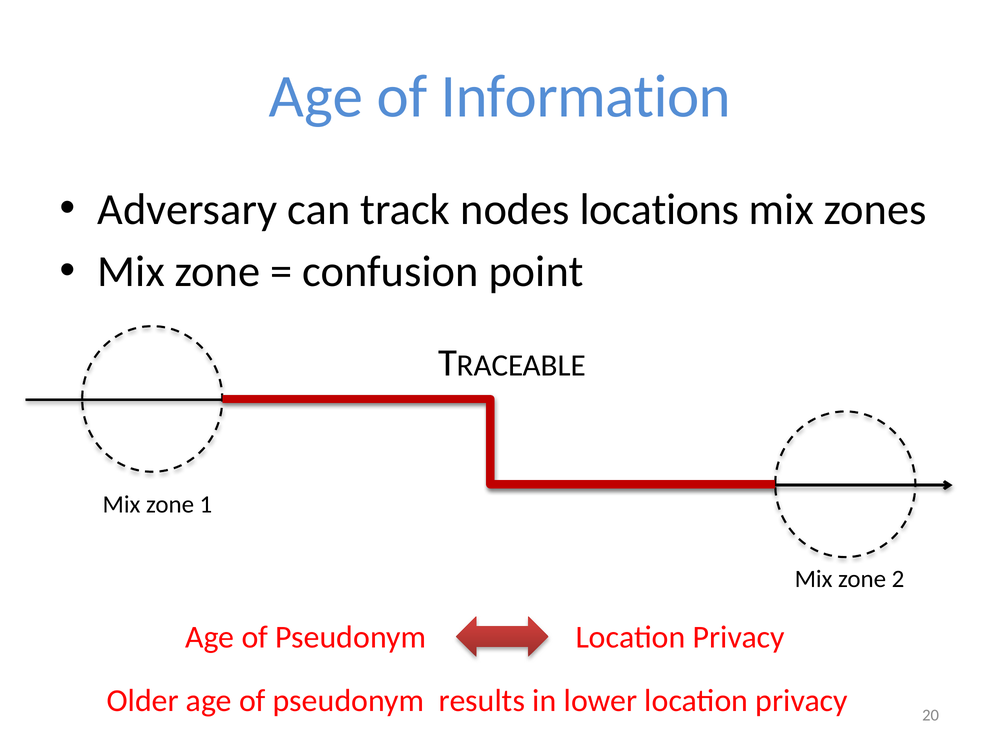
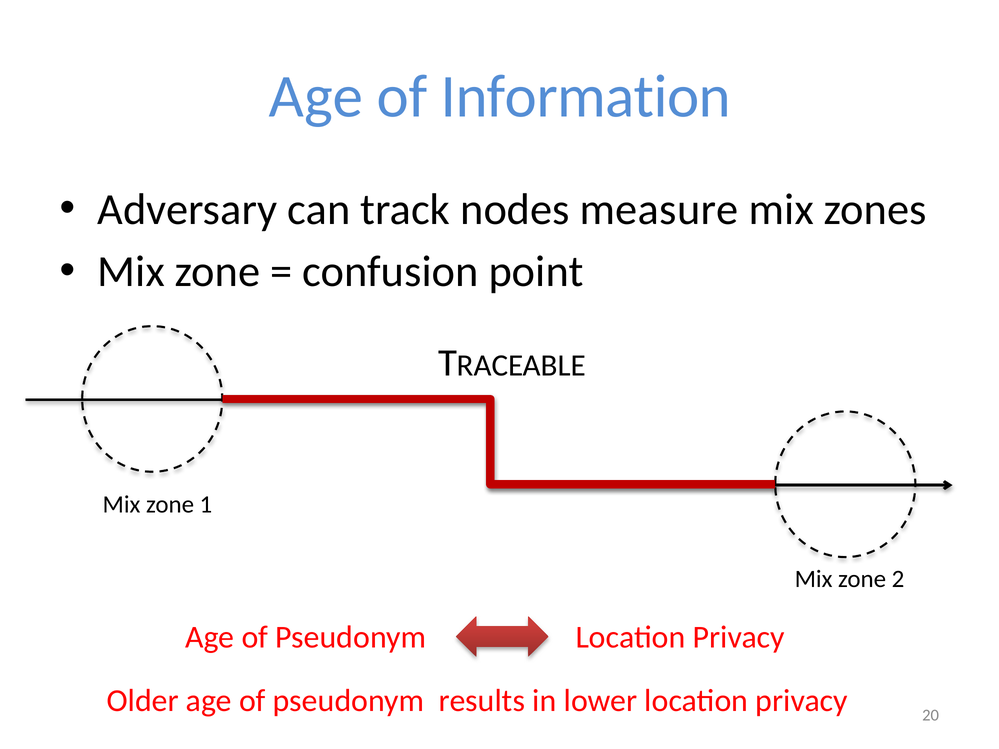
locations: locations -> measure
